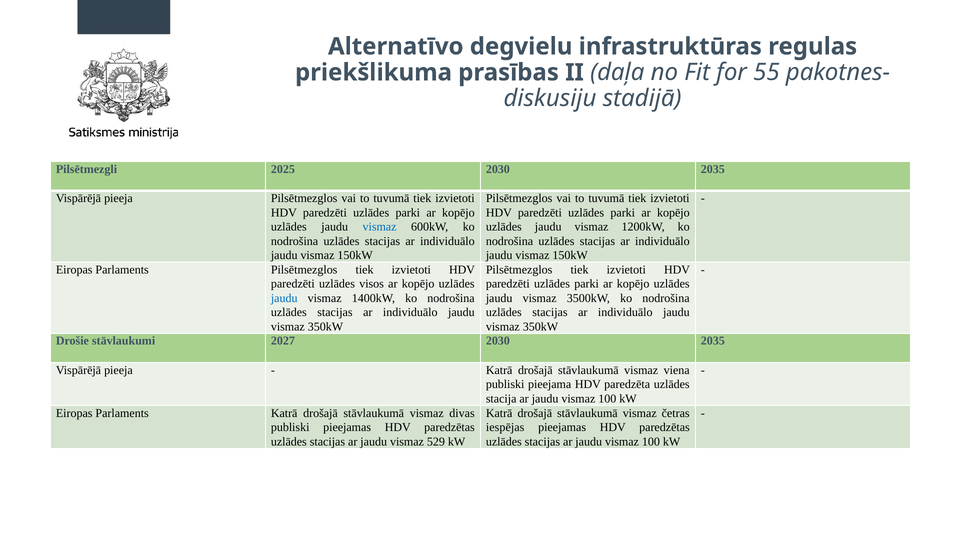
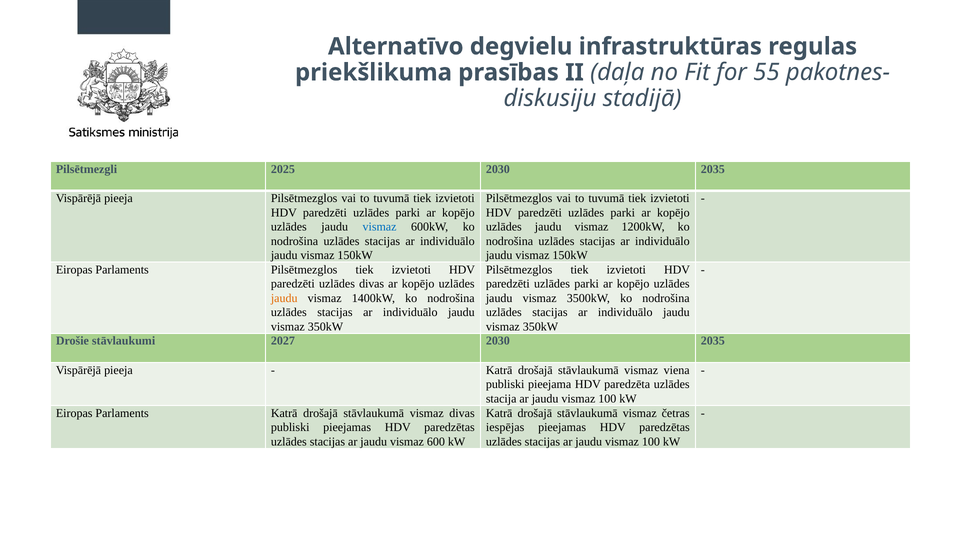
uzlādes visos: visos -> divas
jaudu at (284, 298) colour: blue -> orange
529: 529 -> 600
